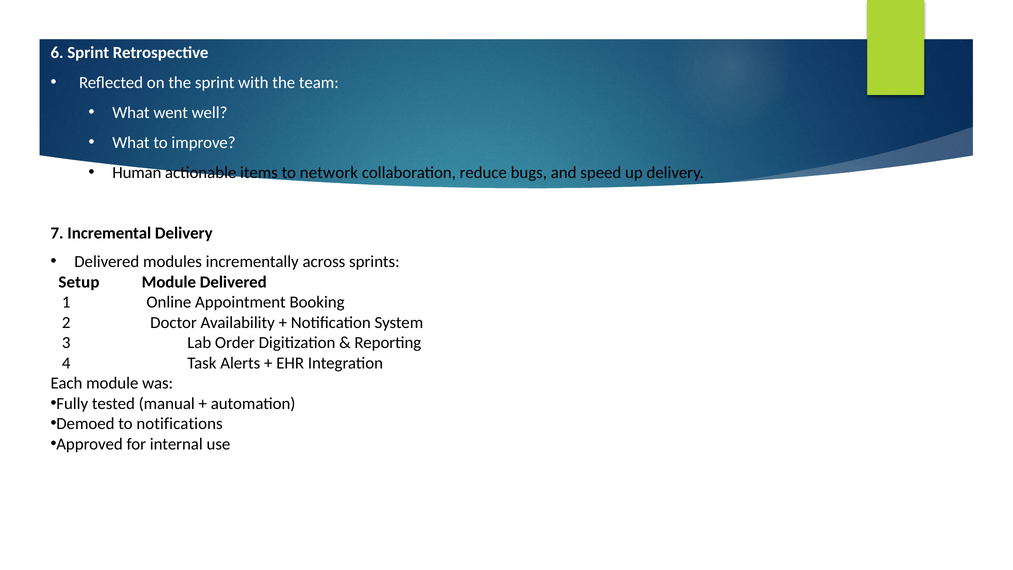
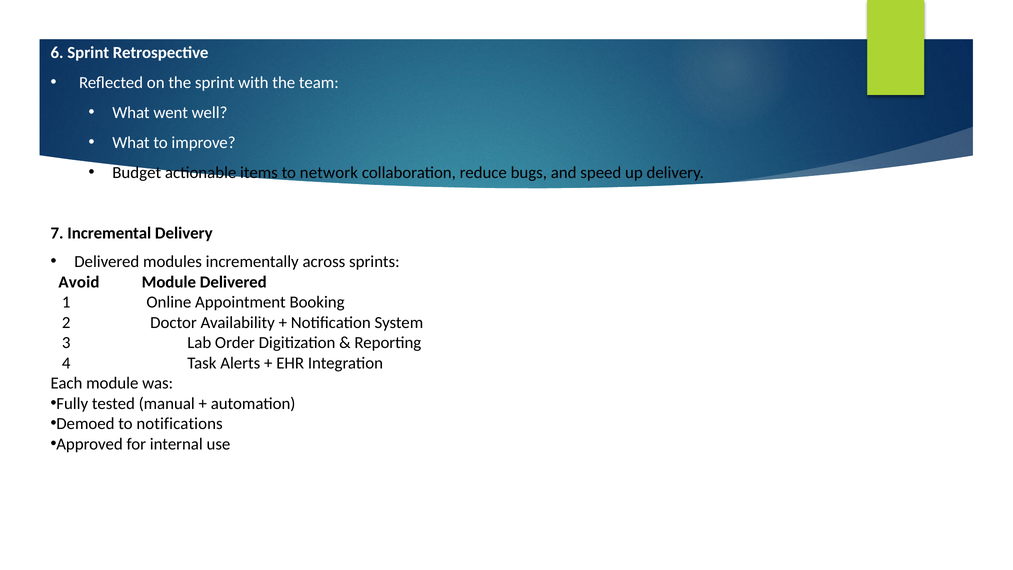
Human: Human -> Budget
Setup: Setup -> Avoid
